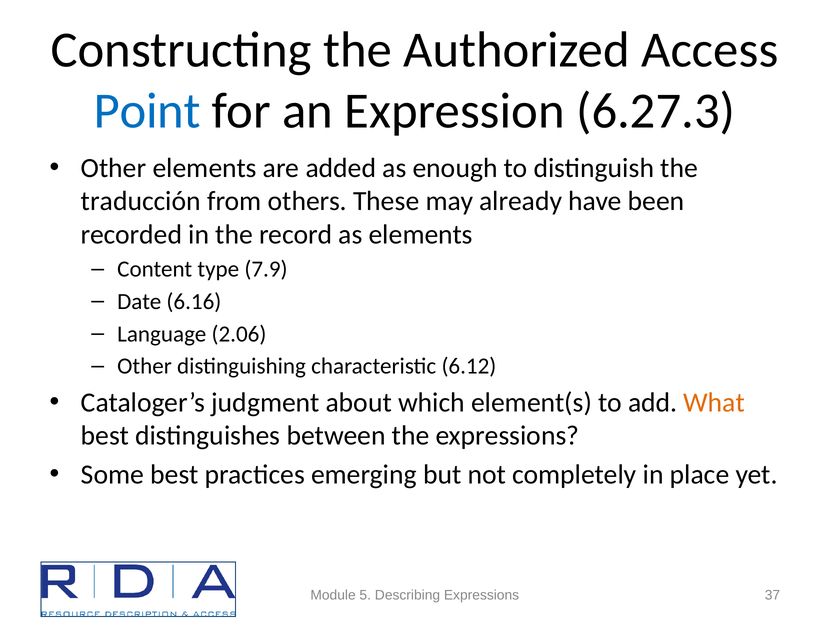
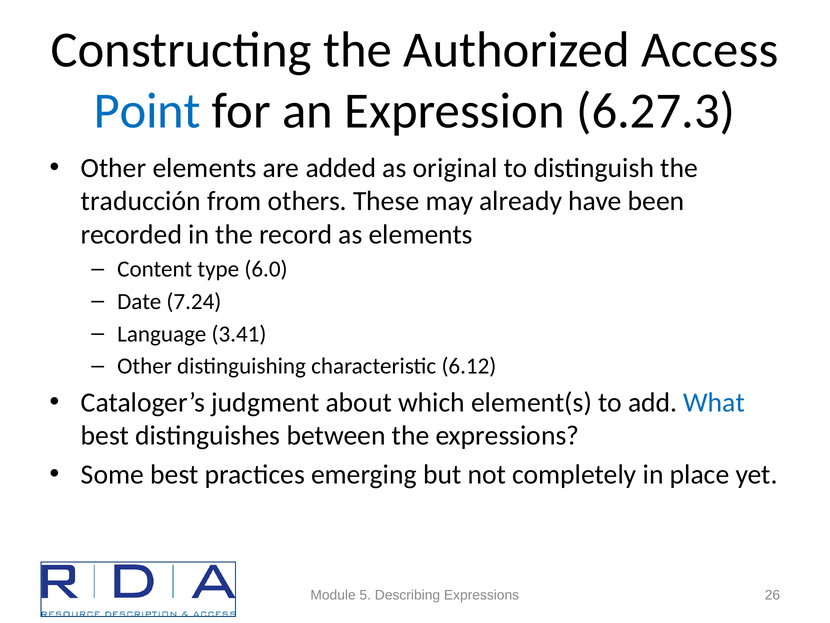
enough: enough -> original
7.9: 7.9 -> 6.0
6.16: 6.16 -> 7.24
2.06: 2.06 -> 3.41
What colour: orange -> blue
37: 37 -> 26
